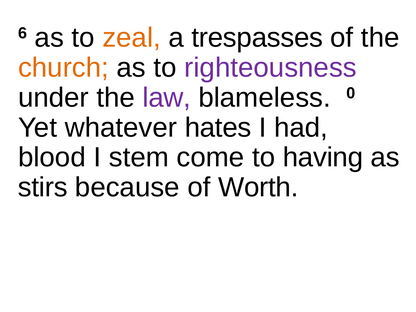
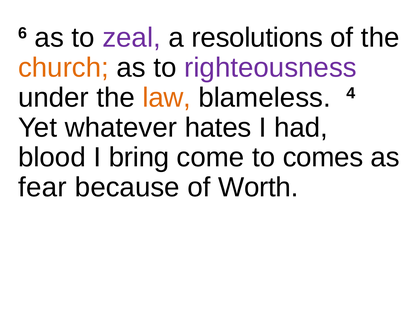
zeal colour: orange -> purple
trespasses: trespasses -> resolutions
law colour: purple -> orange
0: 0 -> 4
stem: stem -> bring
having: having -> comes
stirs: stirs -> fear
